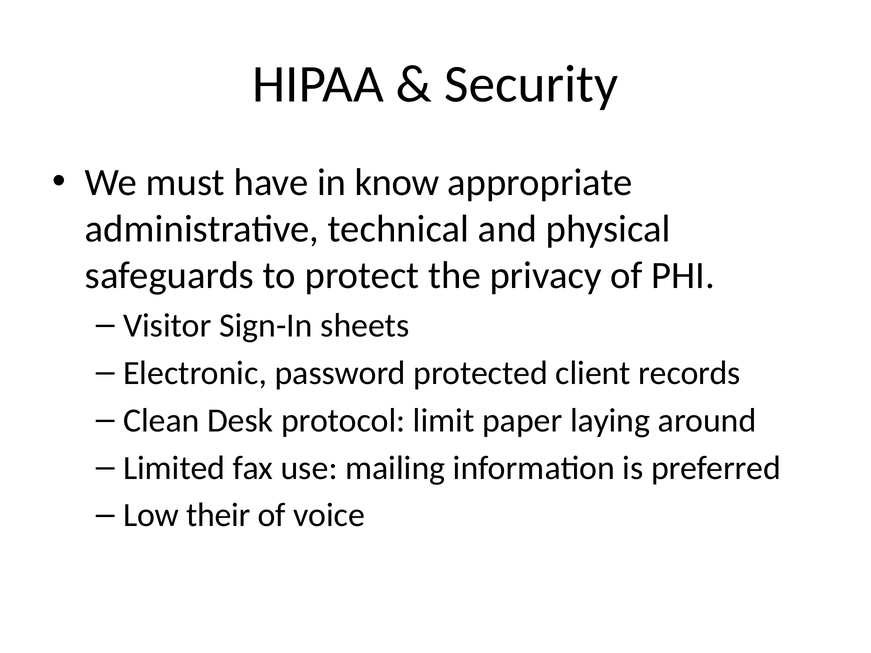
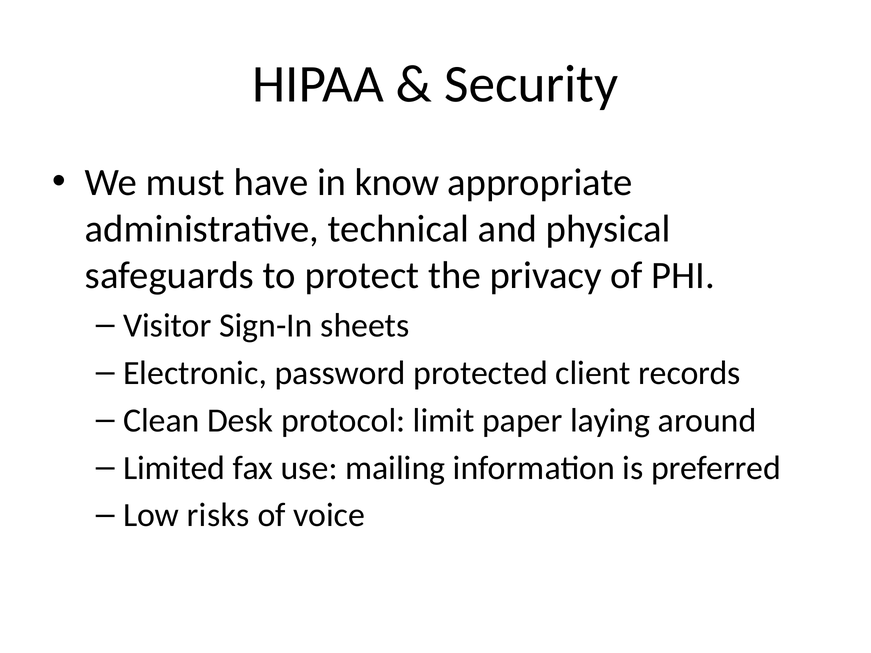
their: their -> risks
